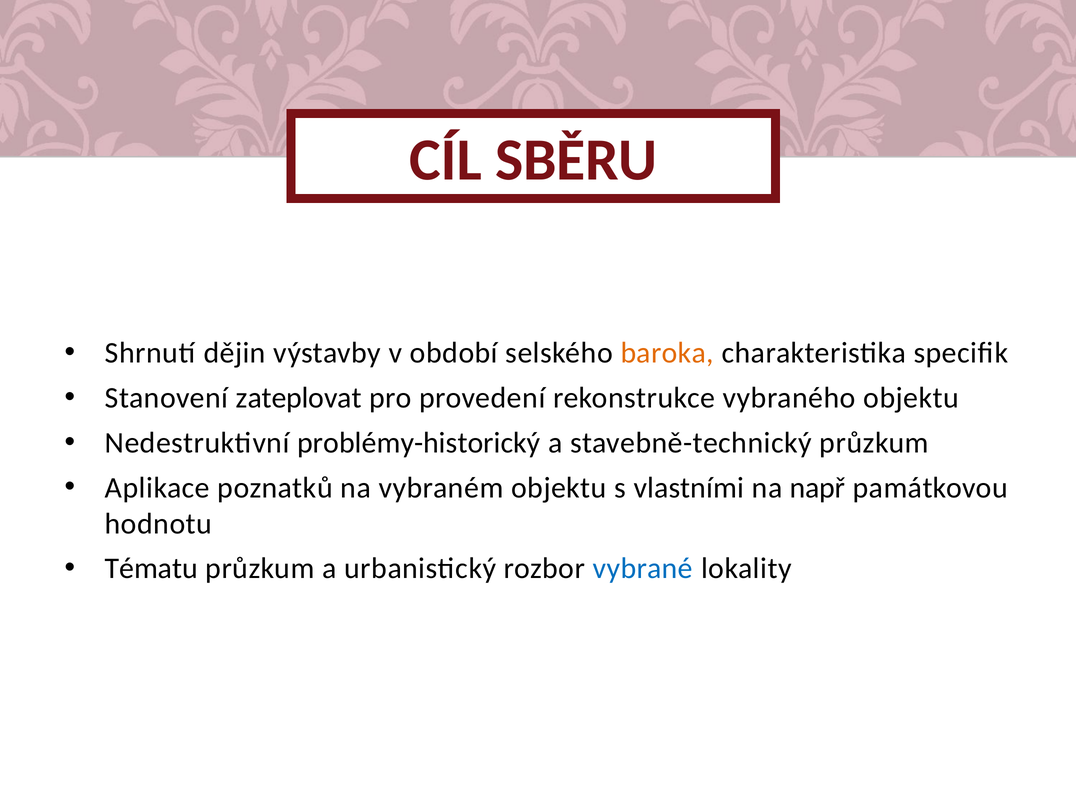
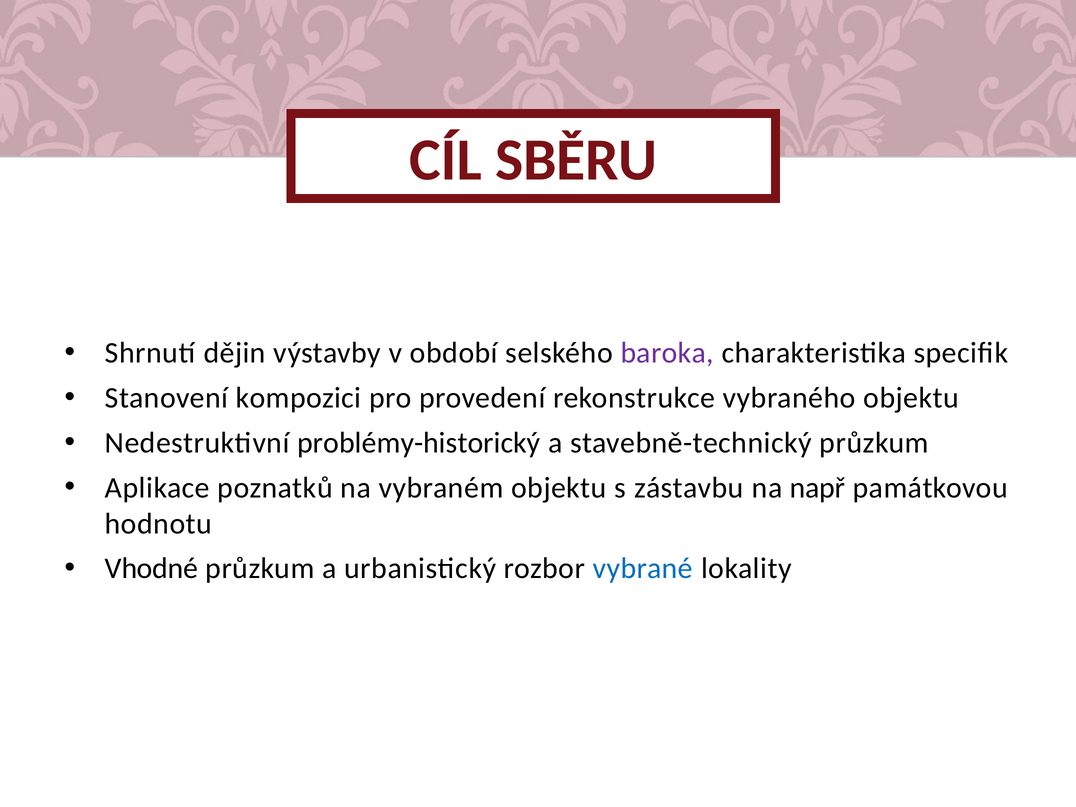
baroka colour: orange -> purple
zateplovat: zateplovat -> kompozici
vlastními: vlastními -> zástavbu
Tématu: Tématu -> Vhodné
